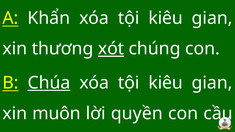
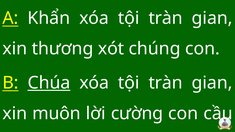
kiêu at (166, 18): kiêu -> tràn
xót underline: present -> none
kiêu at (166, 83): kiêu -> tràn
quyền: quyền -> cường
